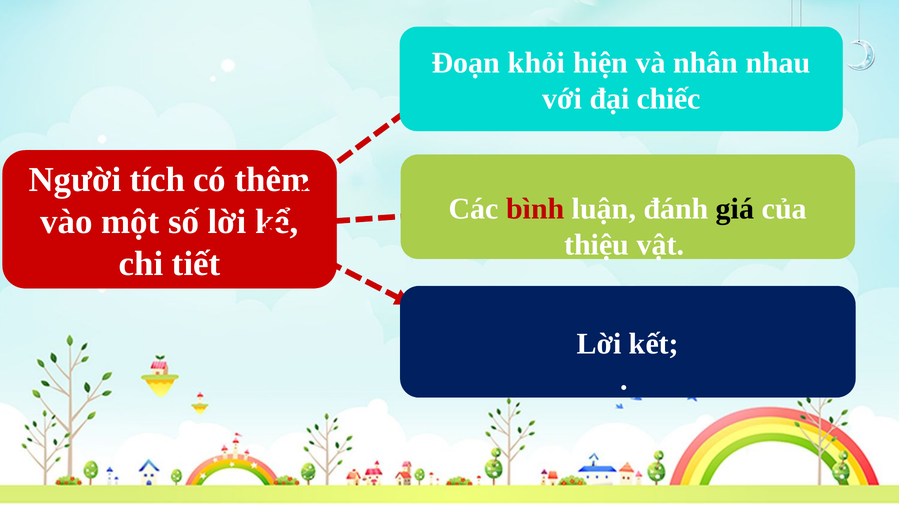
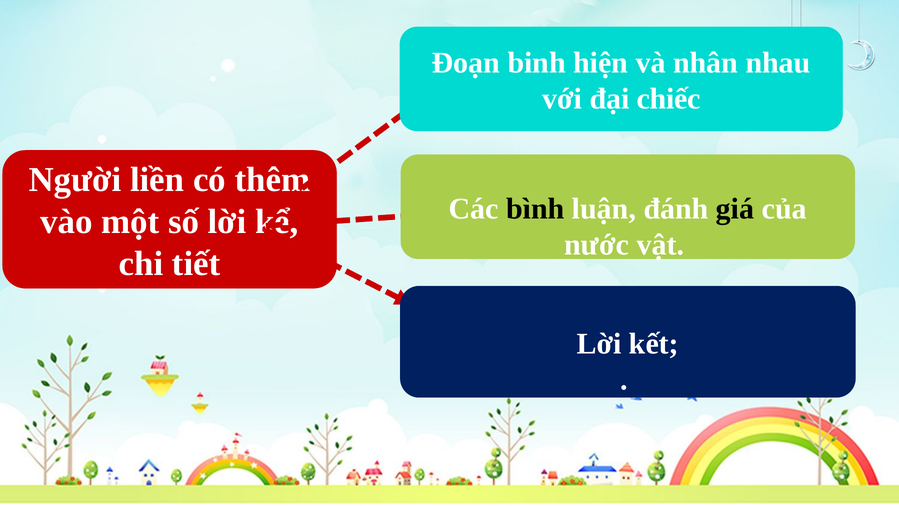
khỏi: khỏi -> binh
tích: tích -> liền
bình colour: red -> black
thiệu: thiệu -> nước
